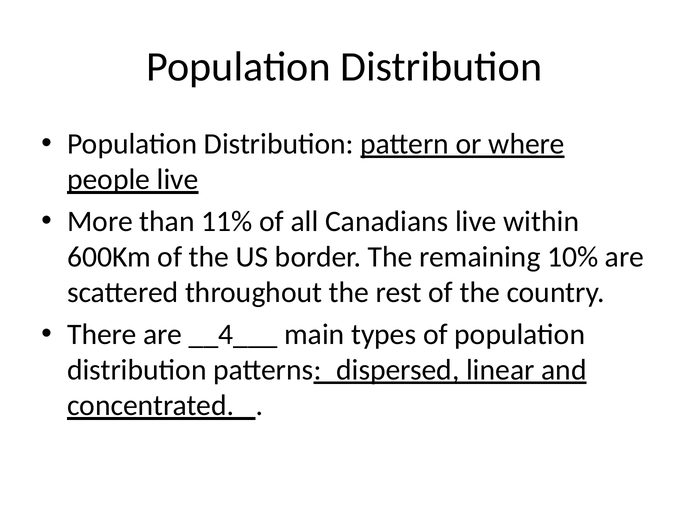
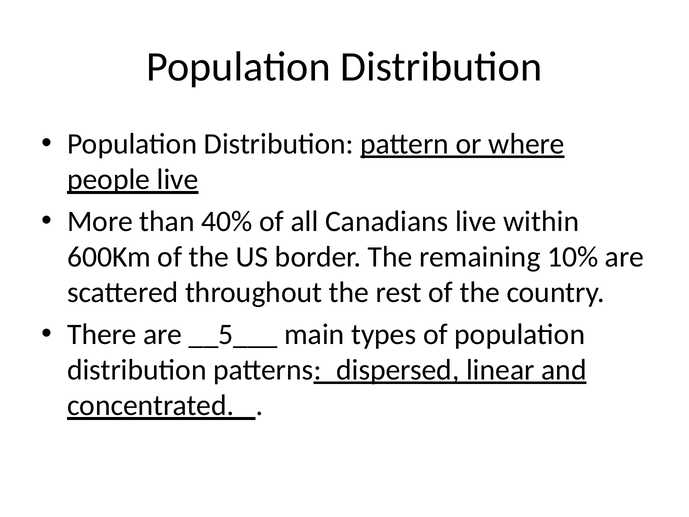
11%: 11% -> 40%
__4___: __4___ -> __5___
